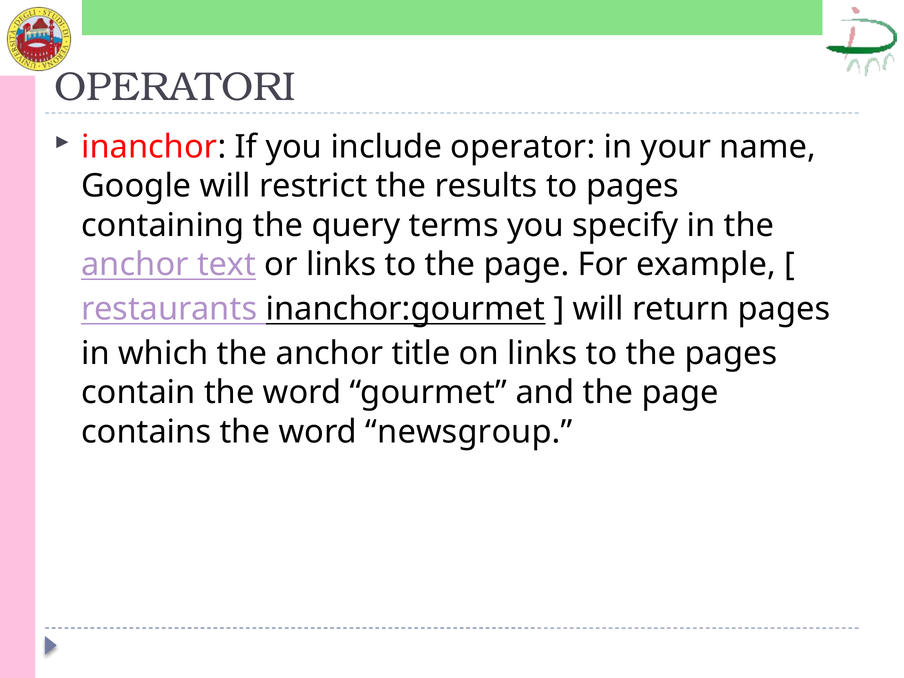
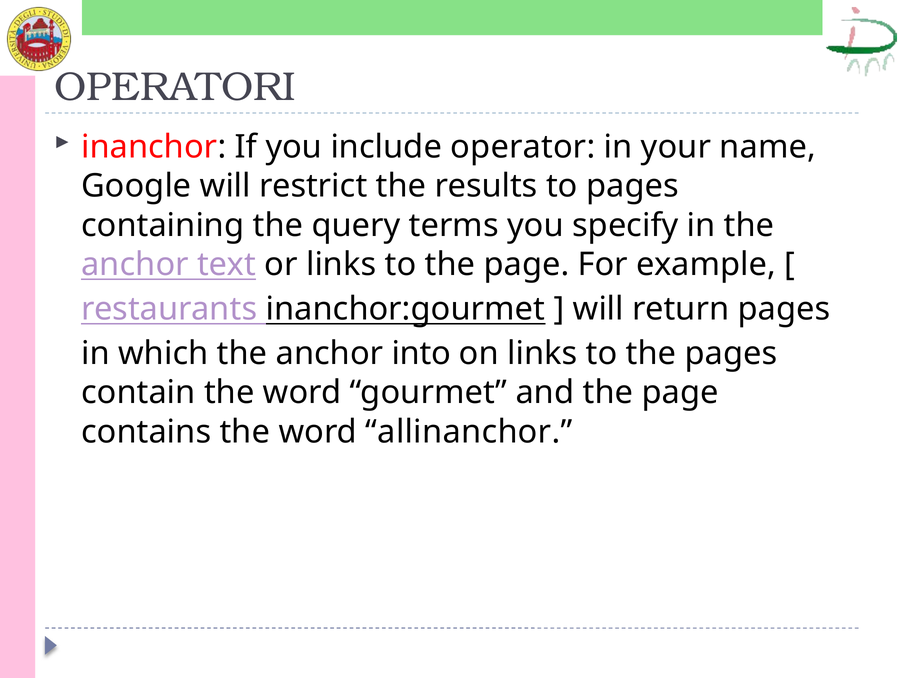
title: title -> into
newsgroup: newsgroup -> allinanchor
